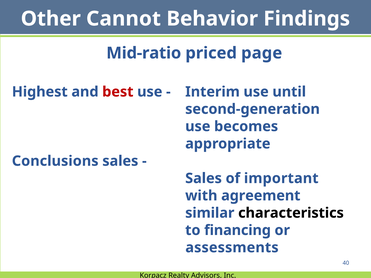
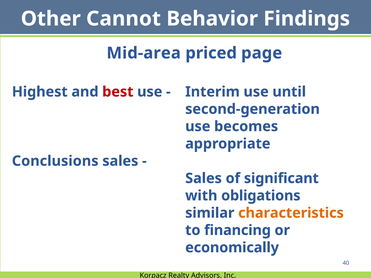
Mid-ratio: Mid-ratio -> Mid-area
important: important -> significant
agreement: agreement -> obligations
characteristics colour: black -> orange
assessments: assessments -> economically
